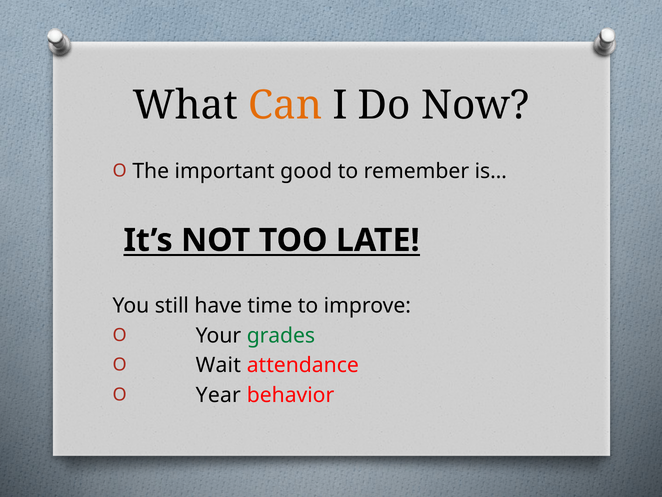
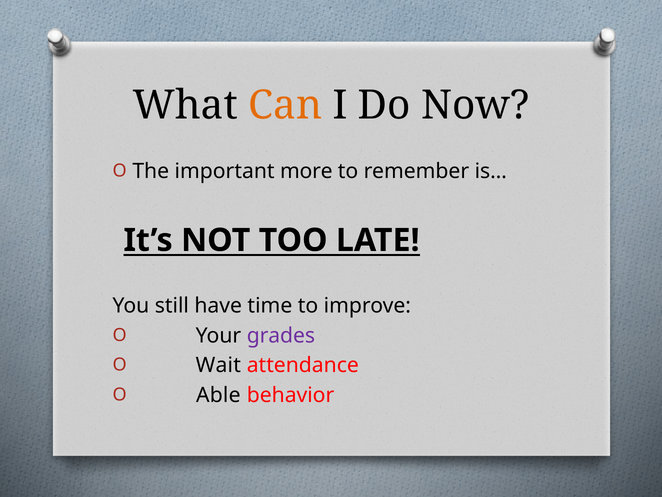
good: good -> more
grades colour: green -> purple
Year: Year -> Able
